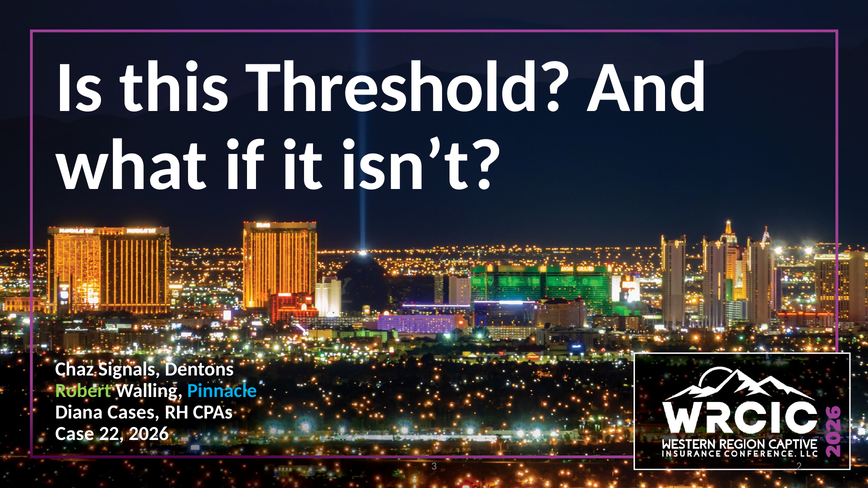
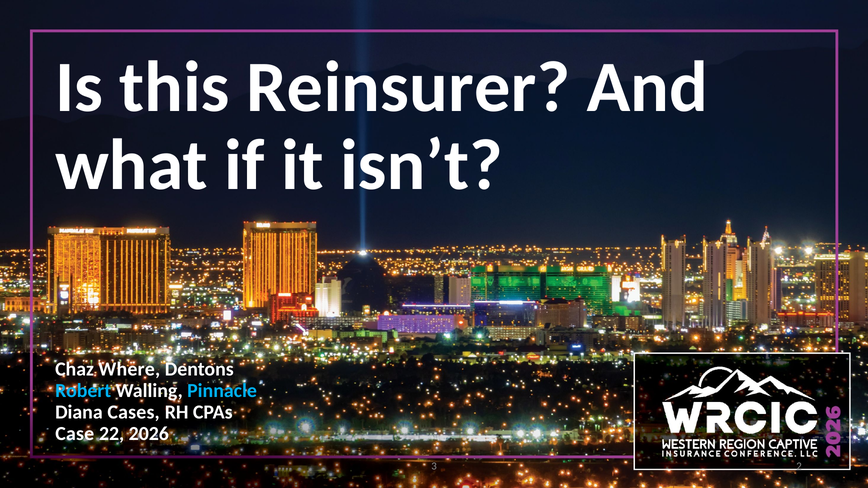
Threshold: Threshold -> Reinsurer
Signals: Signals -> Where
Robert colour: light green -> light blue
